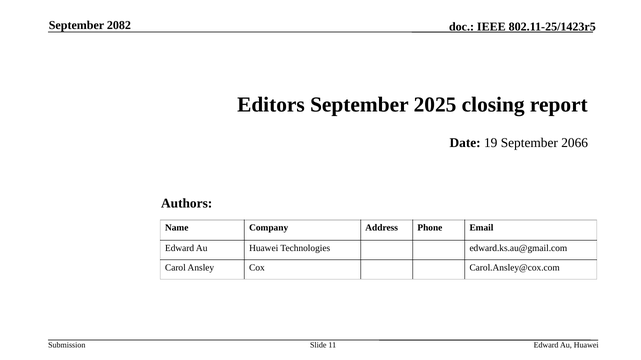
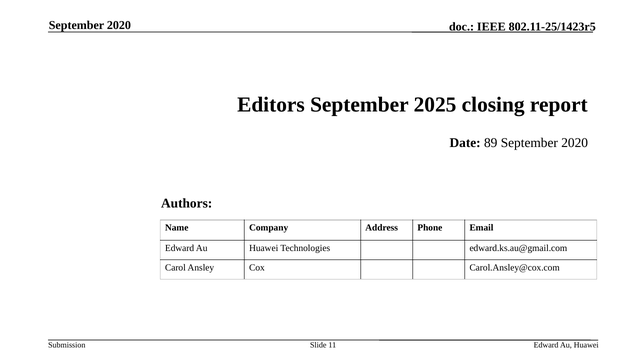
2082 at (119, 25): 2082 -> 2020
19: 19 -> 89
2066 at (575, 143): 2066 -> 2020
